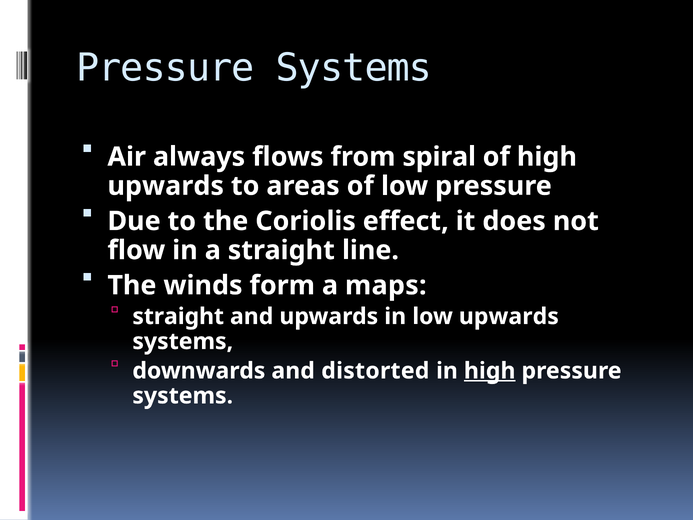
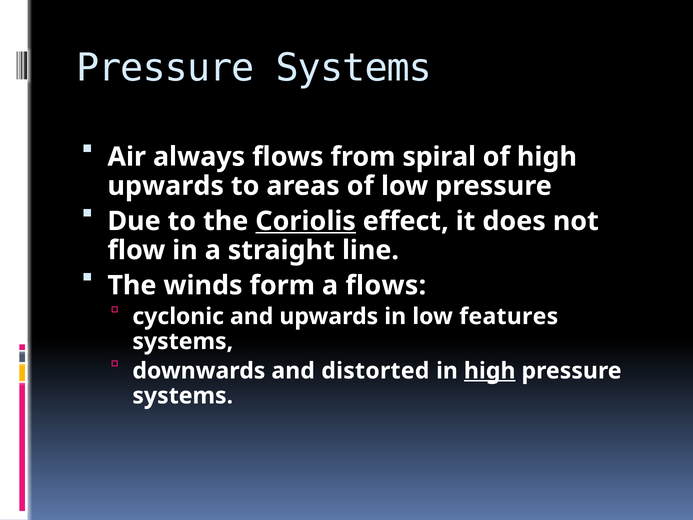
Coriolis underline: none -> present
a maps: maps -> flows
straight at (178, 316): straight -> cyclonic
low upwards: upwards -> features
